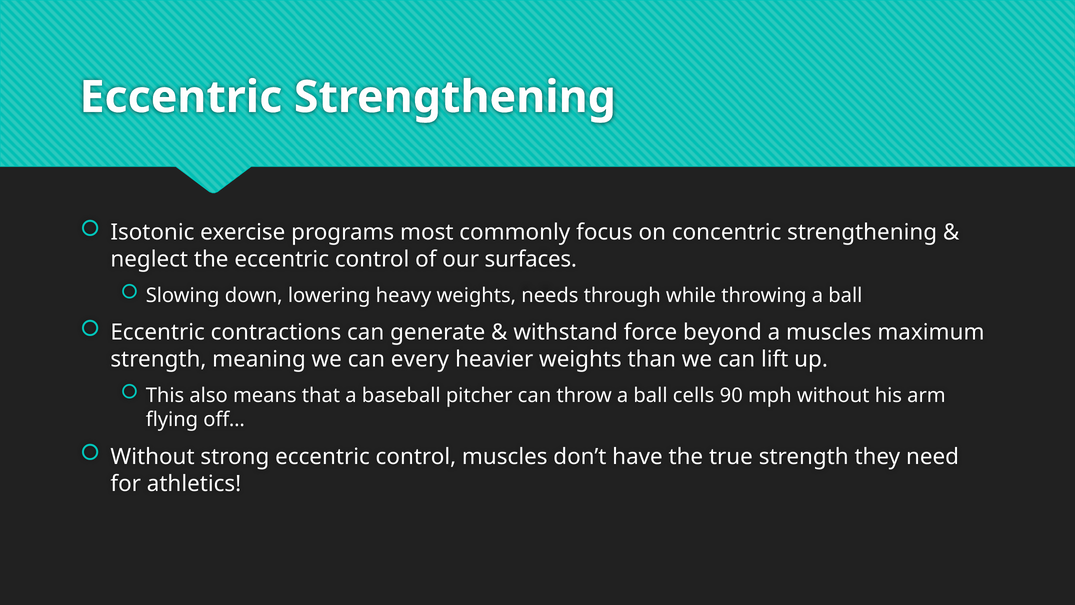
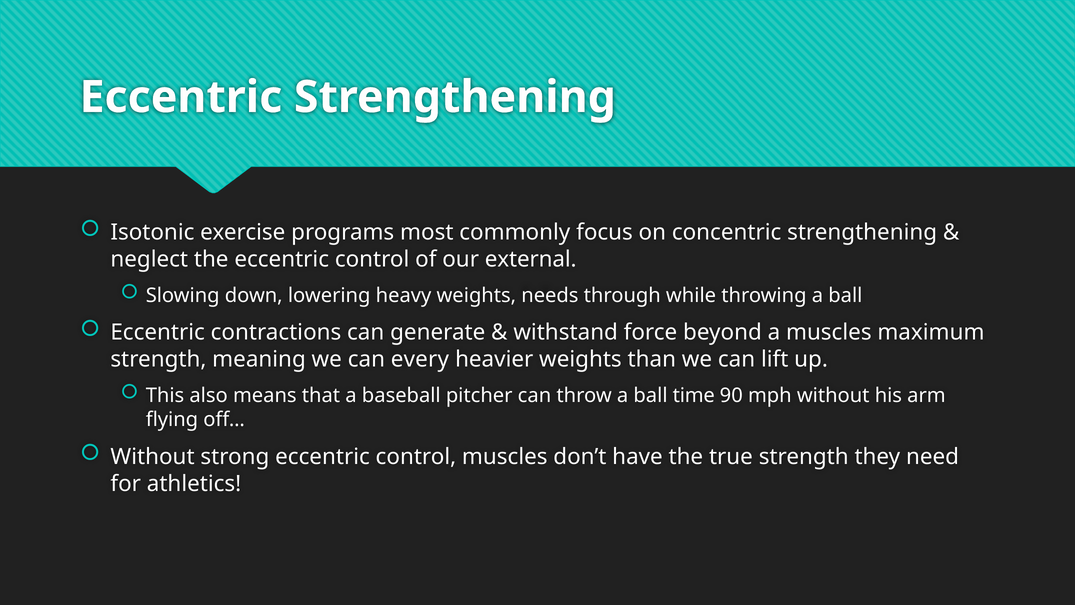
surfaces: surfaces -> external
cells: cells -> time
